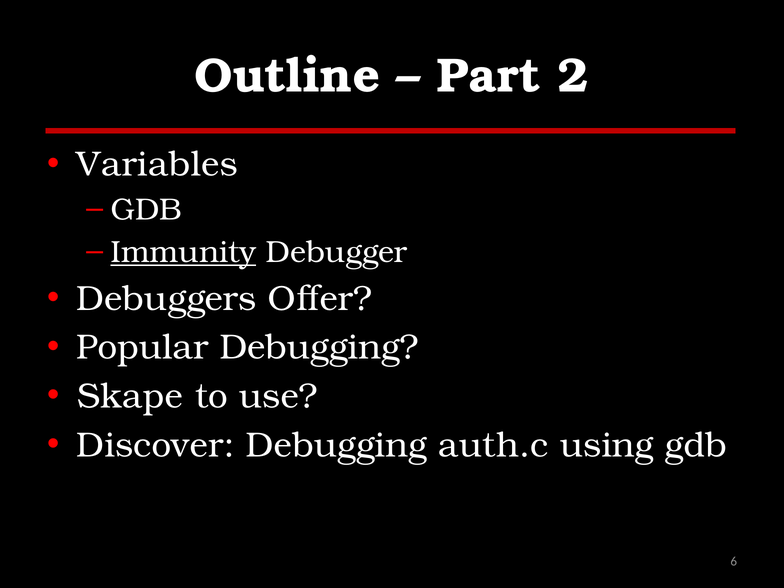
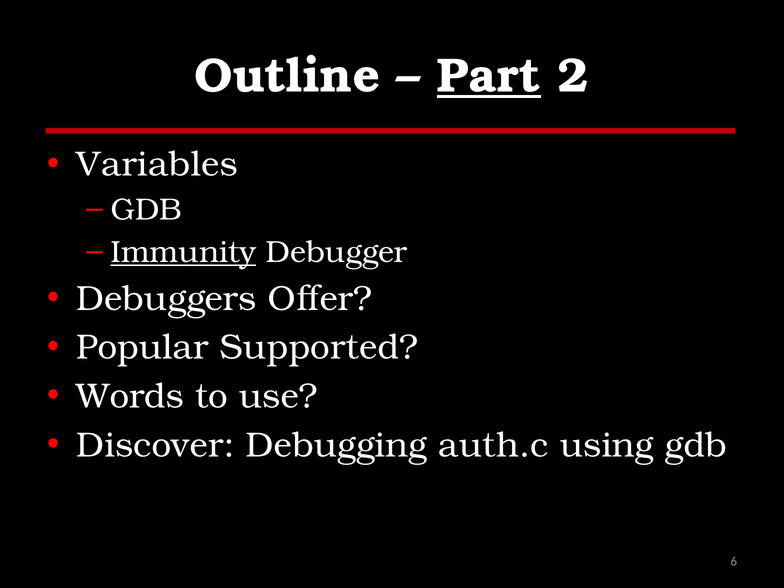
Part underline: none -> present
Popular Debugging: Debugging -> Supported
Skape: Skape -> Words
